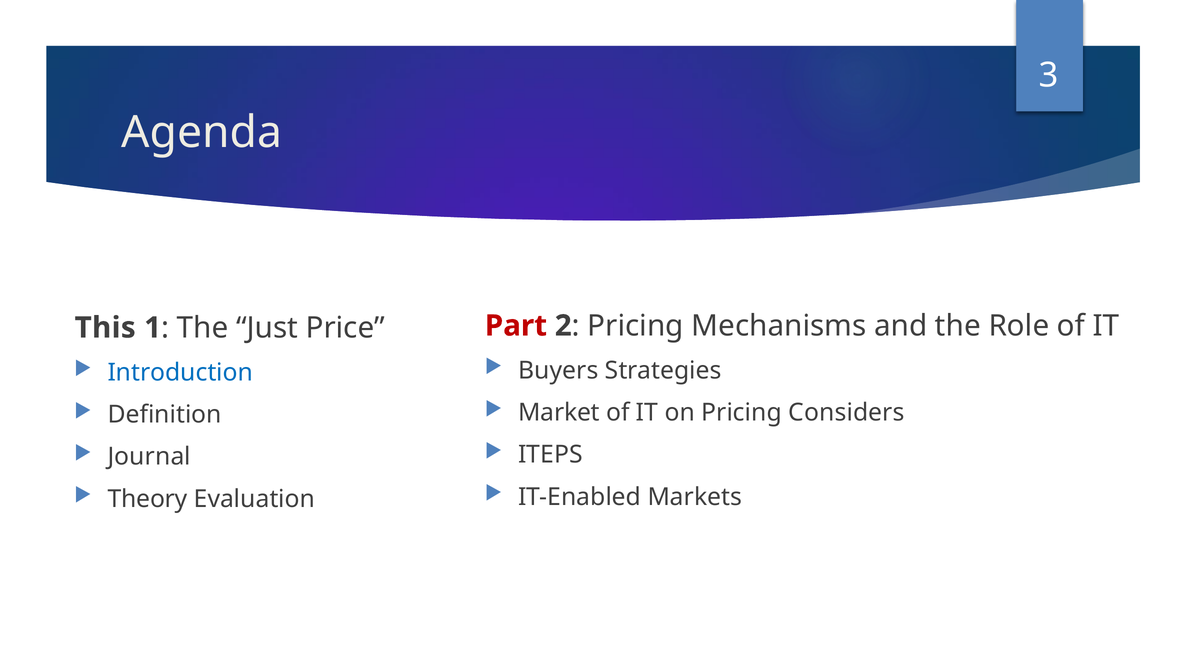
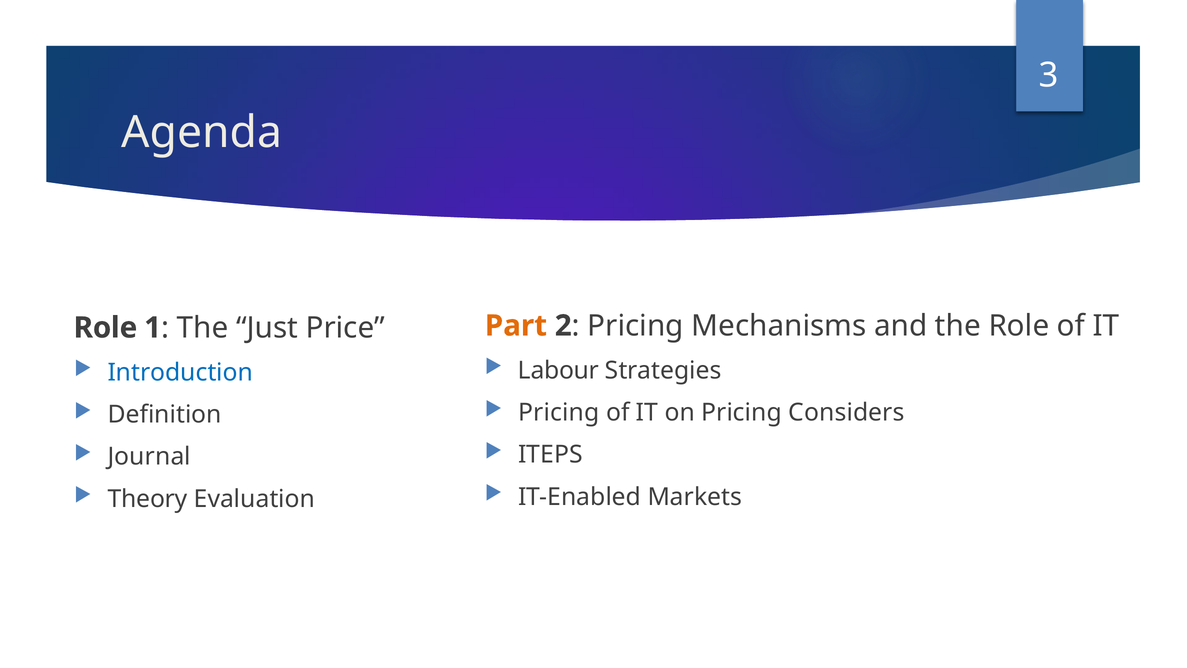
Part colour: red -> orange
This at (105, 328): This -> Role
Buyers: Buyers -> Labour
Market at (559, 412): Market -> Pricing
